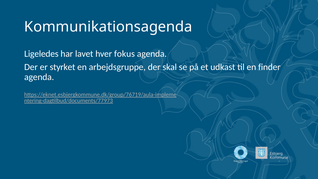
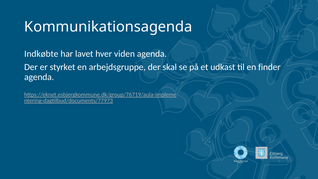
Ligeledes: Ligeledes -> Indkøbte
fokus: fokus -> viden
